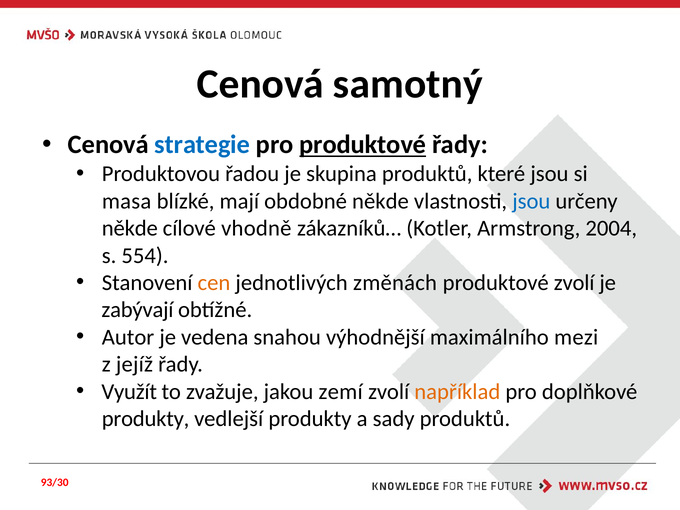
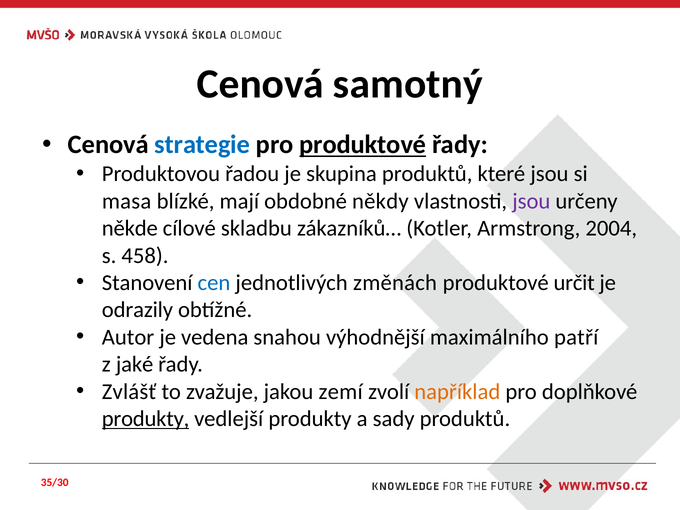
obdobné někde: někde -> někdy
jsou at (531, 201) colour: blue -> purple
vhodně: vhodně -> skladbu
554: 554 -> 458
cen colour: orange -> blue
produktové zvolí: zvolí -> určit
zabývají: zabývají -> odrazily
mezi: mezi -> patří
jejíž: jejíž -> jaké
Využít: Využít -> Zvlášť
produkty at (146, 419) underline: none -> present
93/30: 93/30 -> 35/30
